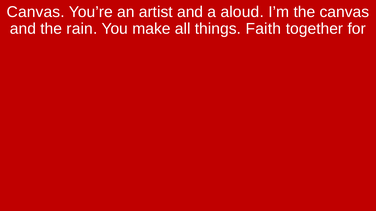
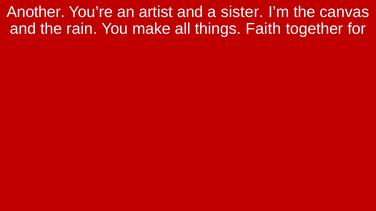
Canvas at (36, 12): Canvas -> Another
aloud: aloud -> sister
